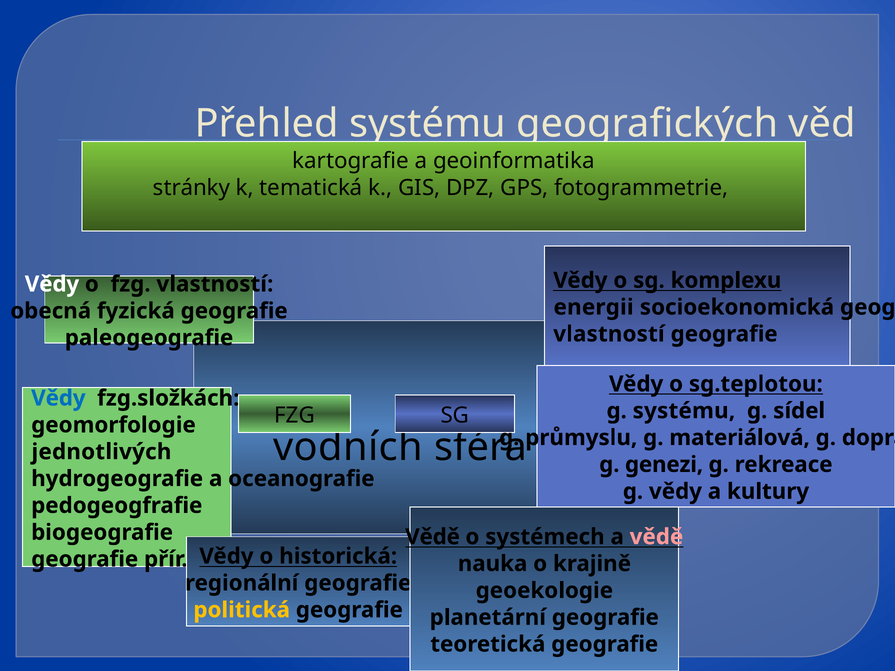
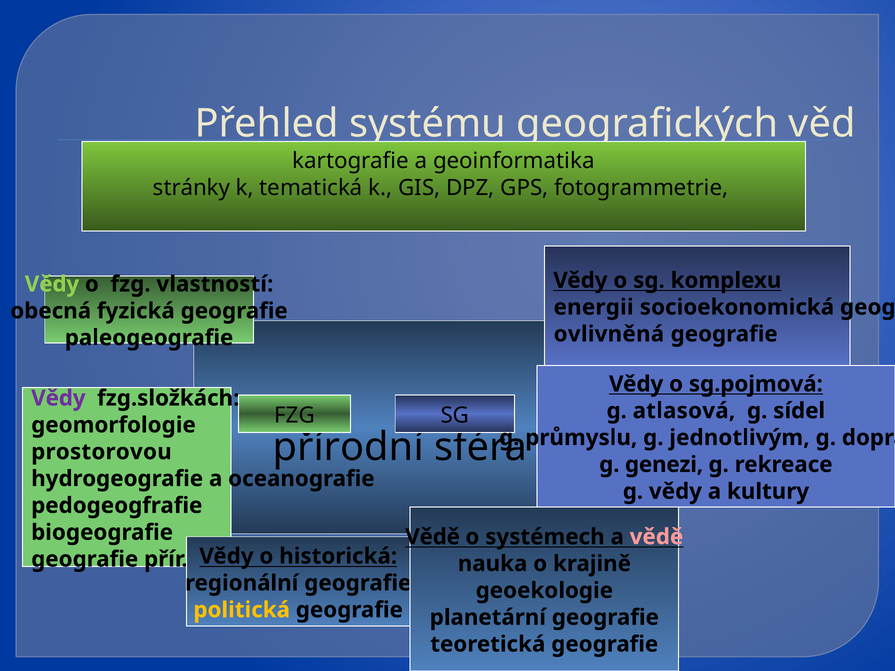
Vědy at (52, 284) colour: white -> light green
vlastností at (609, 334): vlastností -> ovlivněná
sg.teplotou: sg.teplotou -> sg.pojmová
Vědy at (58, 398) colour: blue -> purple
g systému: systému -> atlasová
vodních: vodních -> přírodní
materiálová: materiálová -> jednotlivým
jednotlivých: jednotlivých -> prostorovou
